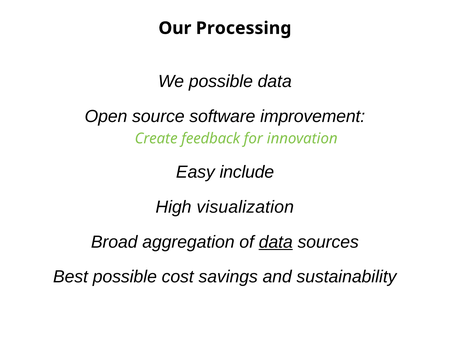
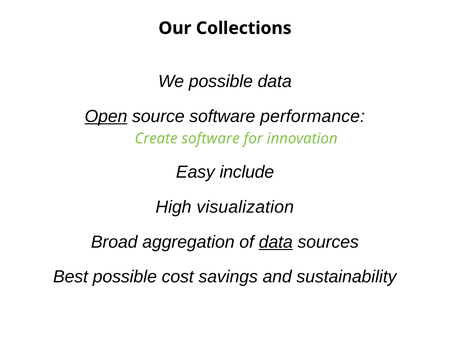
Processing: Processing -> Collections
Open underline: none -> present
improvement: improvement -> performance
Create feedback: feedback -> software
